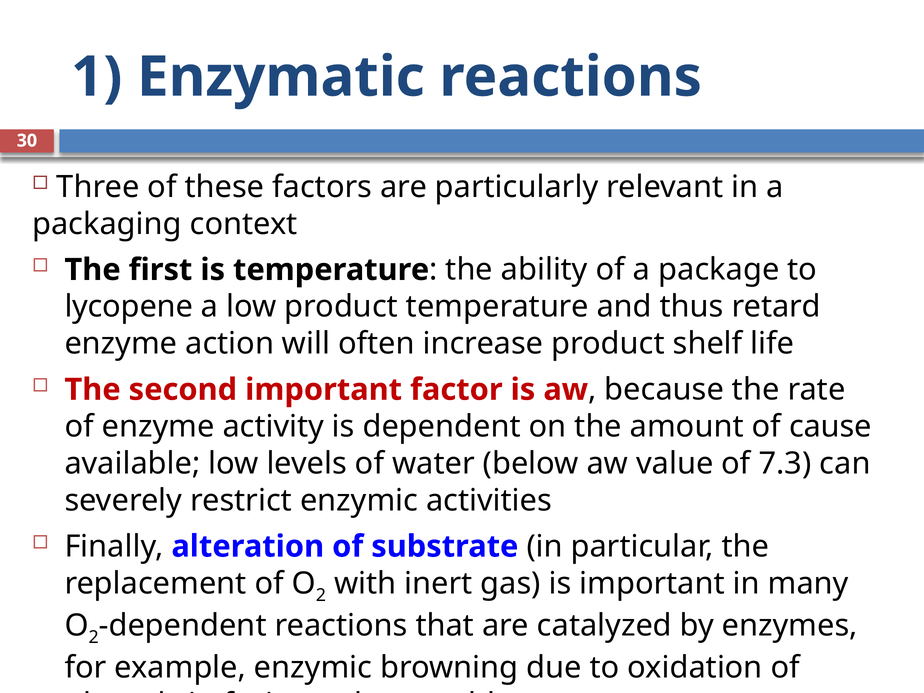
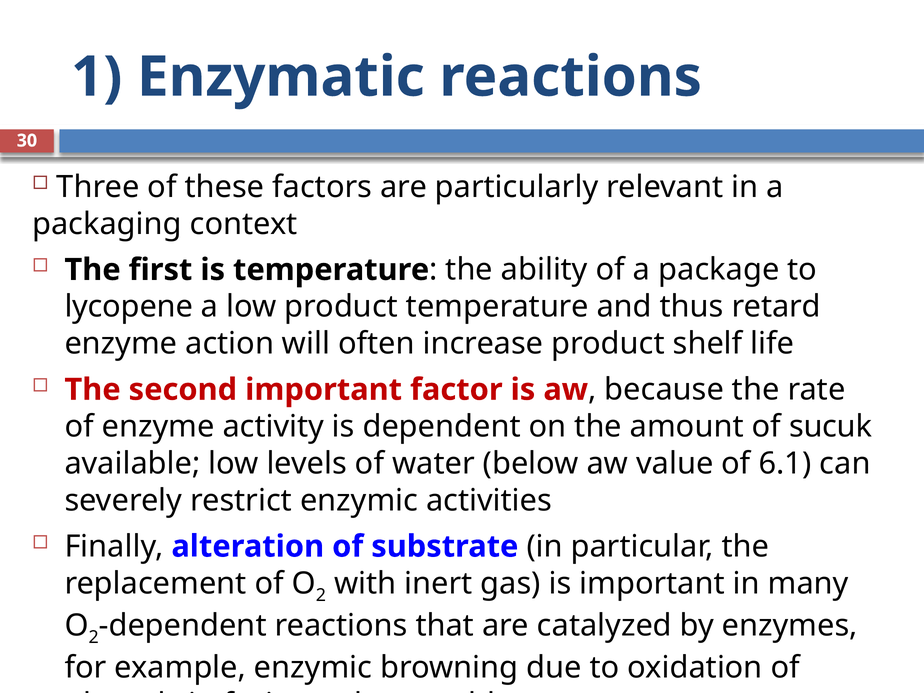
cause: cause -> sucuk
7.3: 7.3 -> 6.1
